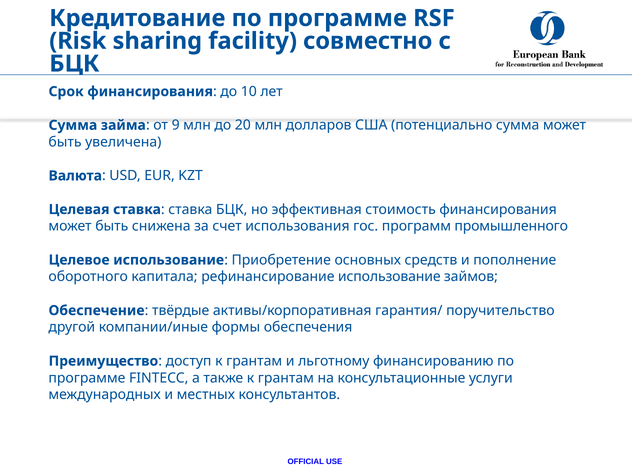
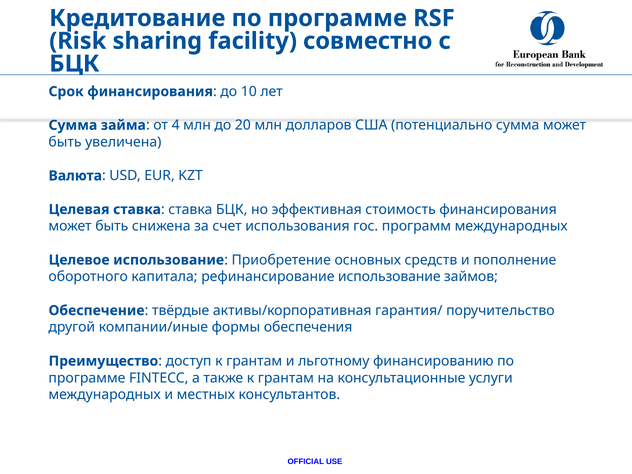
9: 9 -> 4
программ промышленного: промышленного -> международных
